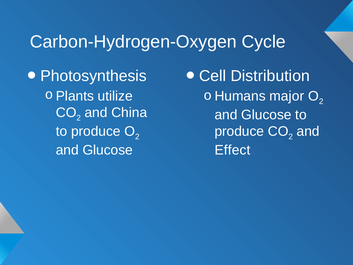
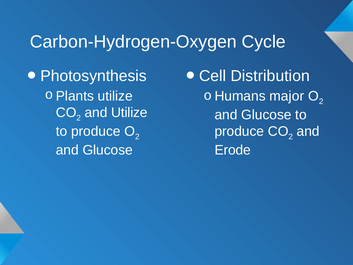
and China: China -> Utilize
Effect: Effect -> Erode
